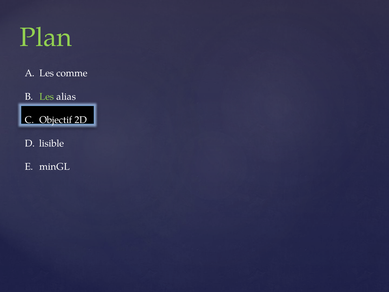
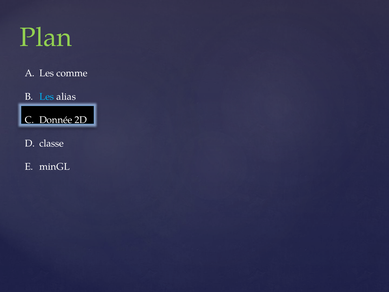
Les at (47, 97) colour: light green -> light blue
Objectif: Objectif -> Donnée
lisible: lisible -> classe
